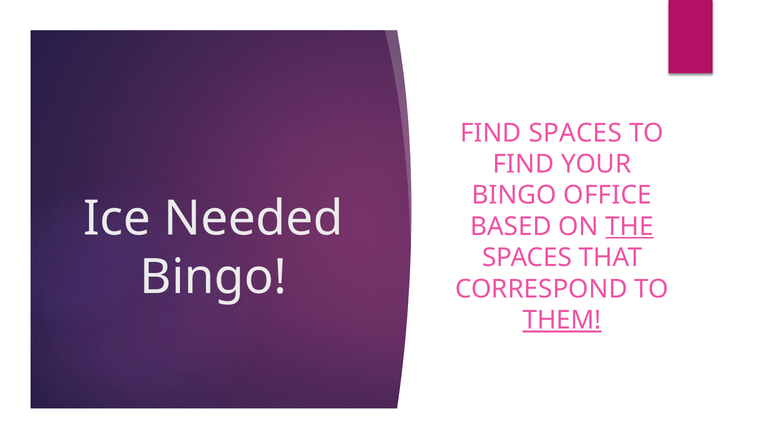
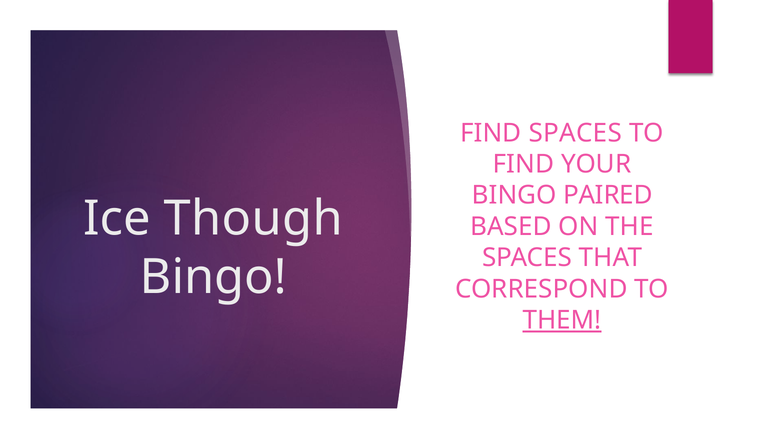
OFFICE: OFFICE -> PAIRED
Needed: Needed -> Though
THE underline: present -> none
